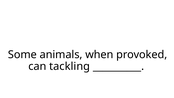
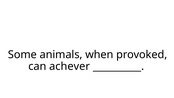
tackling: tackling -> achever
